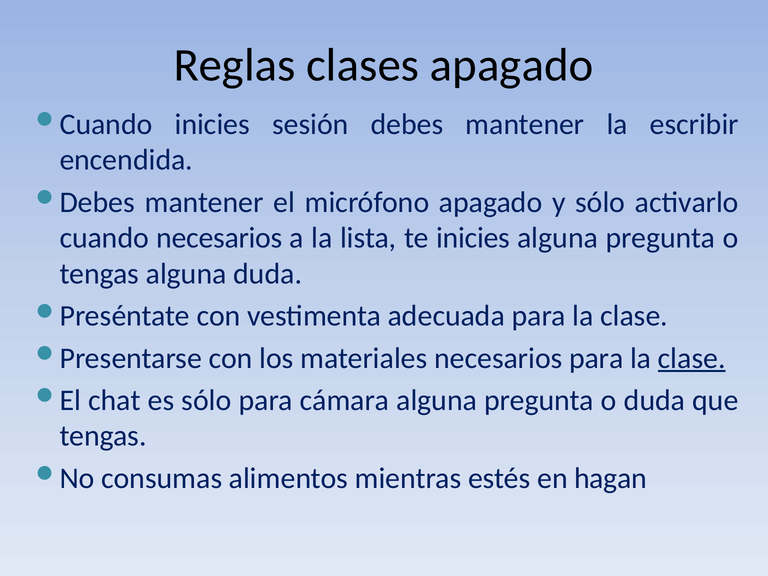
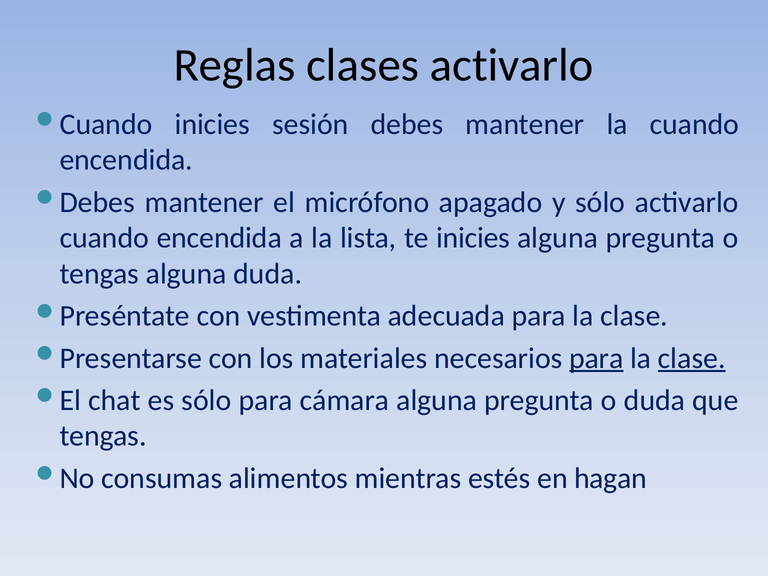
clases apagado: apagado -> activarlo
la escribir: escribir -> cuando
necesarios at (219, 238): necesarios -> encendida
para at (596, 358) underline: none -> present
